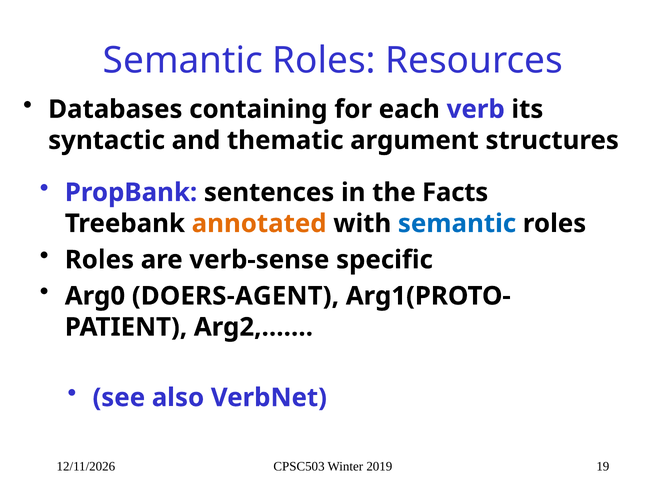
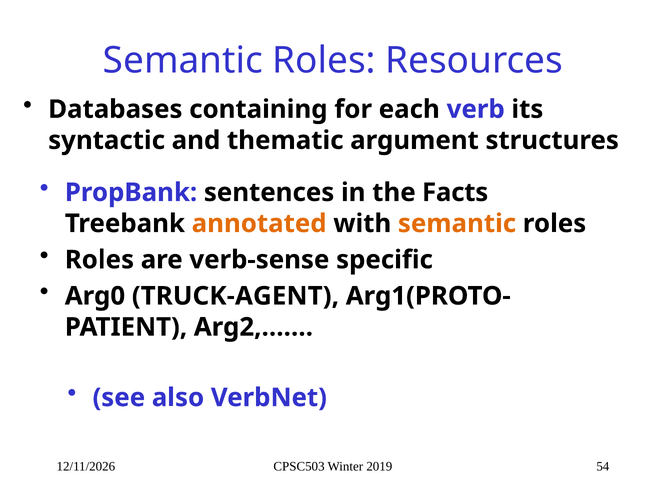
semantic at (457, 224) colour: blue -> orange
DOERS-AGENT: DOERS-AGENT -> TRUCK-AGENT
19: 19 -> 54
